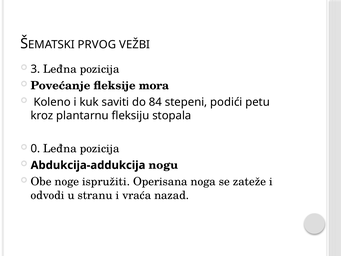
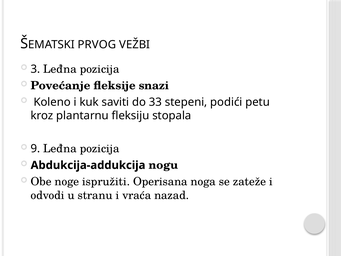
mora: mora -> snazi
84: 84 -> 33
0: 0 -> 9
